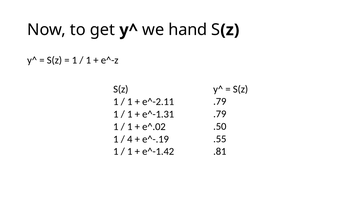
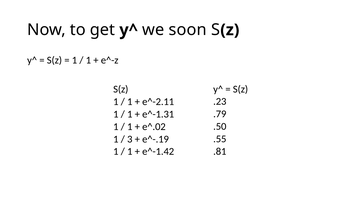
hand: hand -> soon
.79 at (220, 102): .79 -> .23
4: 4 -> 3
